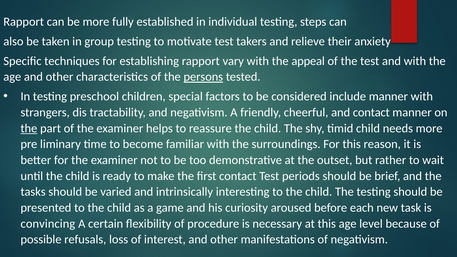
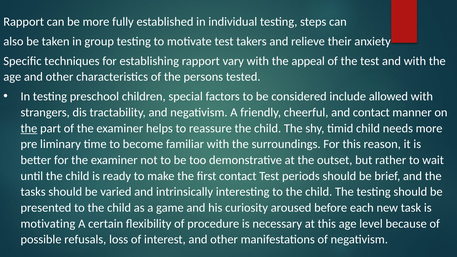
persons underline: present -> none
include manner: manner -> allowed
convincing: convincing -> motivating
